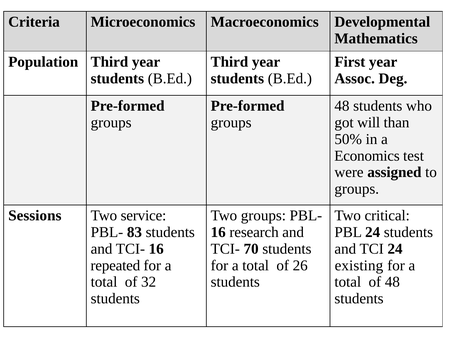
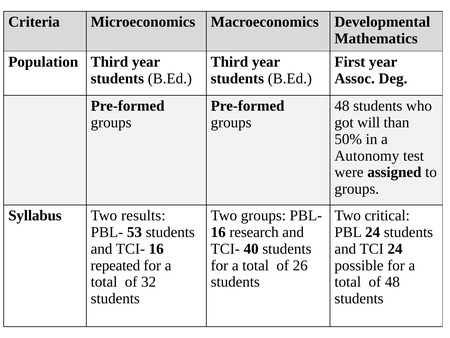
Economics: Economics -> Autonomy
Sessions: Sessions -> Syllabus
service: service -> results
83: 83 -> 53
70: 70 -> 40
existing: existing -> possible
